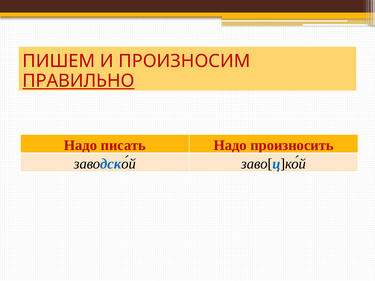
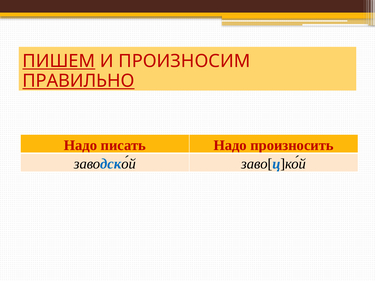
ПИШЕМ underline: none -> present
